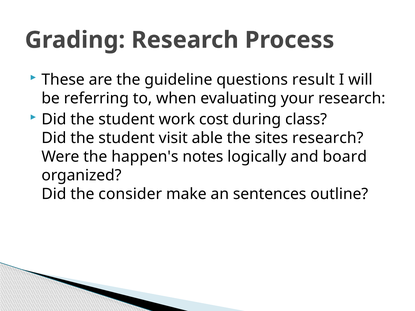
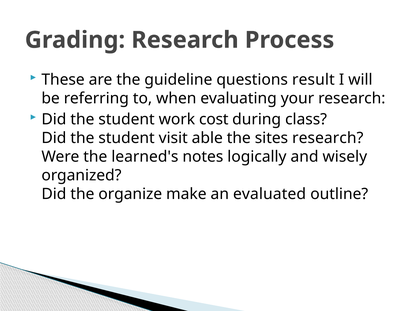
happen's: happen's -> learned's
board: board -> wisely
consider: consider -> organize
sentences: sentences -> evaluated
